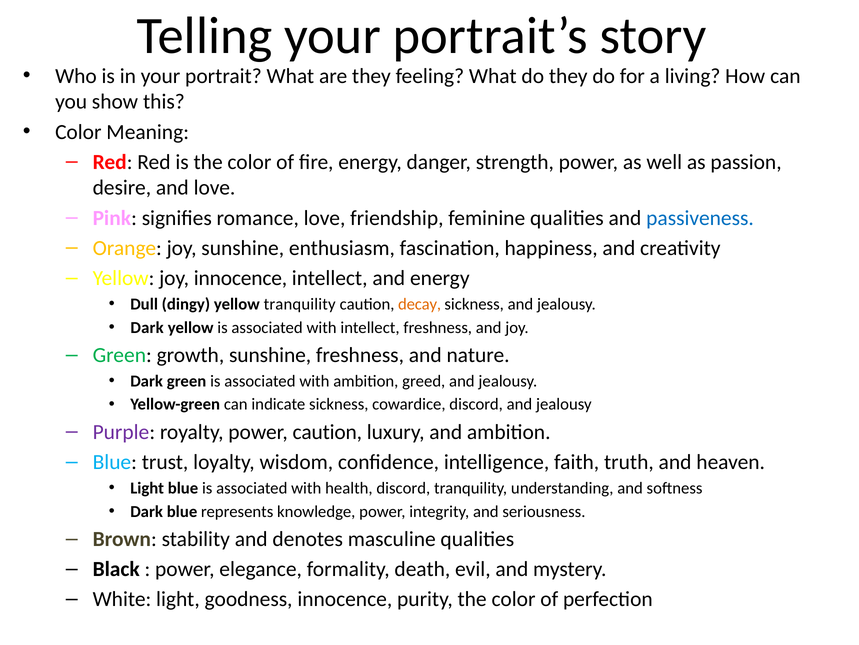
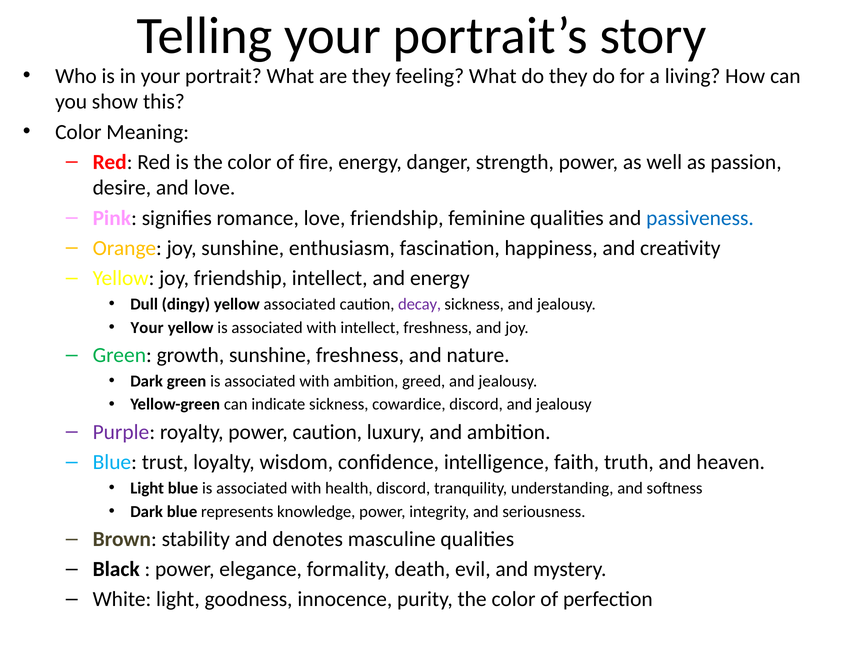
joy innocence: innocence -> friendship
yellow tranquility: tranquility -> associated
decay colour: orange -> purple
Dark at (147, 327): Dark -> Your
